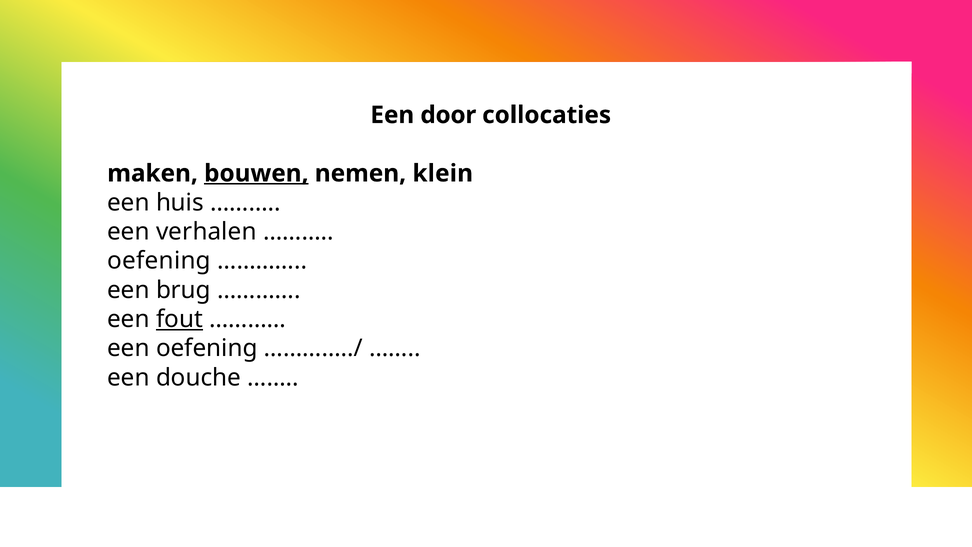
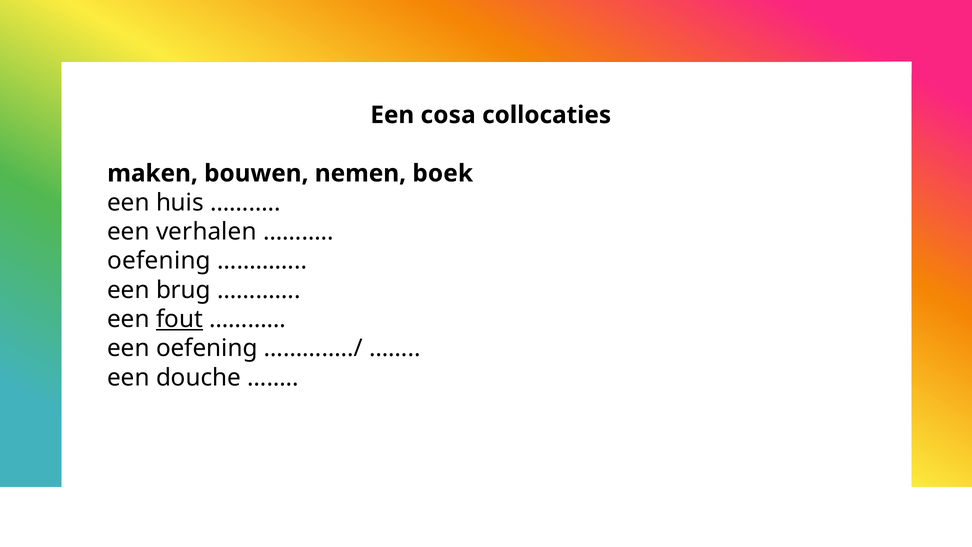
door: door -> cosa
bouwen underline: present -> none
klein: klein -> boek
